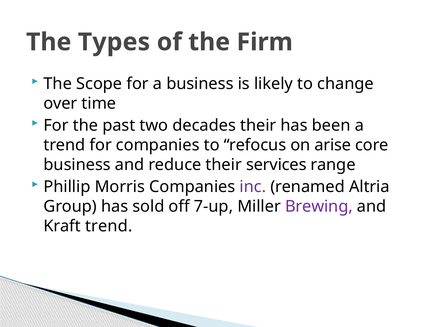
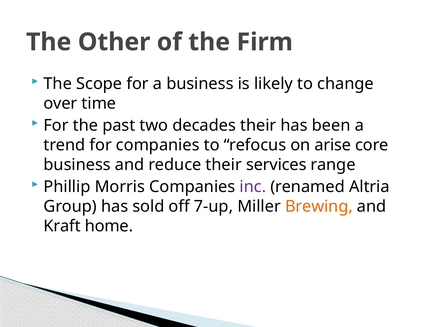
Types: Types -> Other
Brewing colour: purple -> orange
Kraft trend: trend -> home
